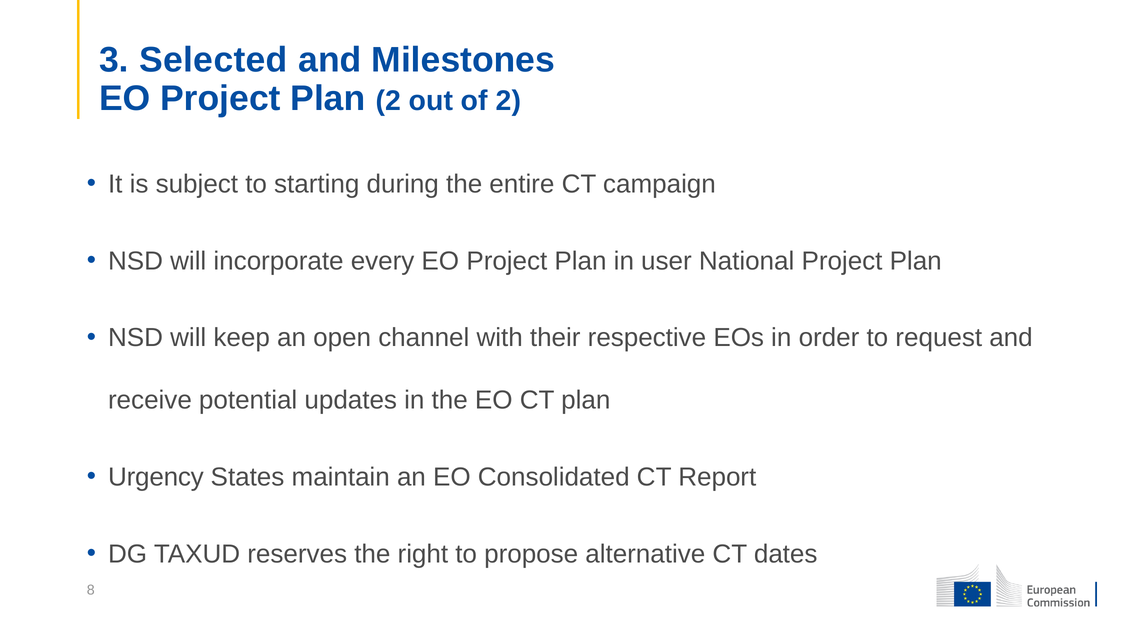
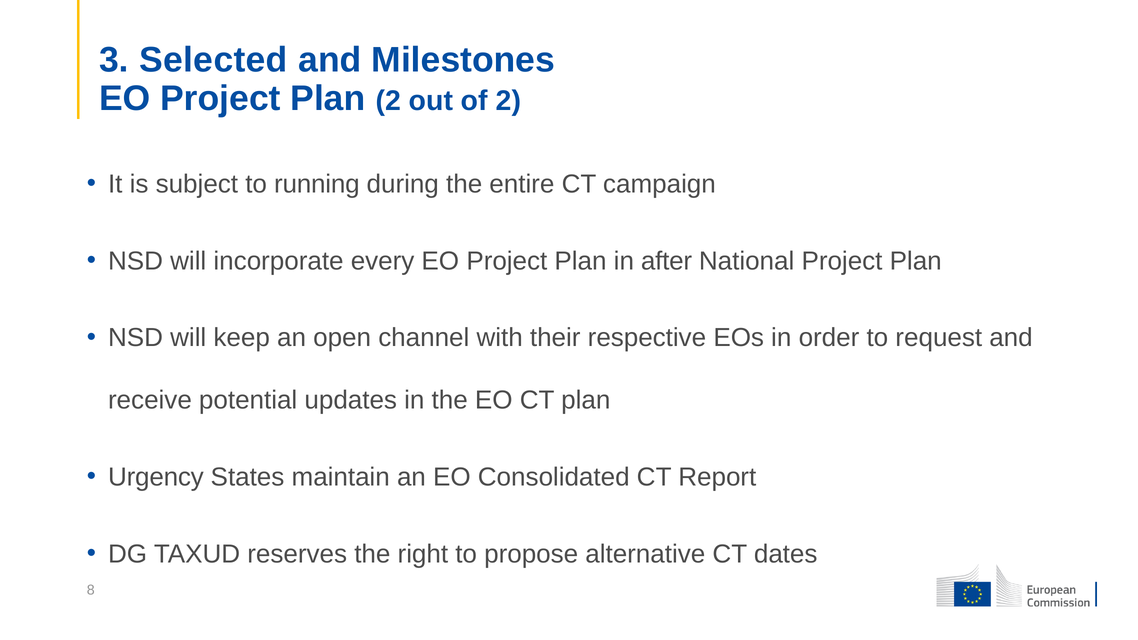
starting: starting -> running
user: user -> after
